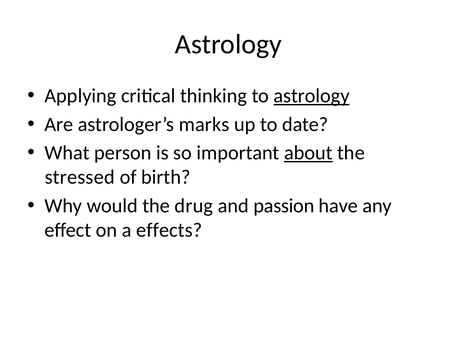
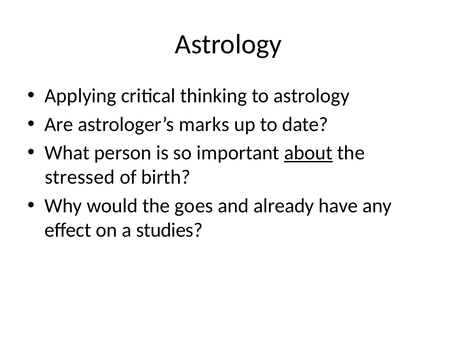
astrology at (312, 96) underline: present -> none
drug: drug -> goes
passion: passion -> already
effects: effects -> studies
